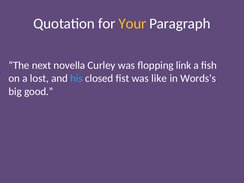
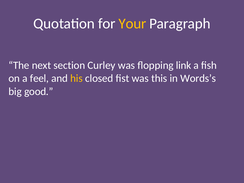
novella: novella -> section
lost: lost -> feel
his colour: light blue -> yellow
like: like -> this
